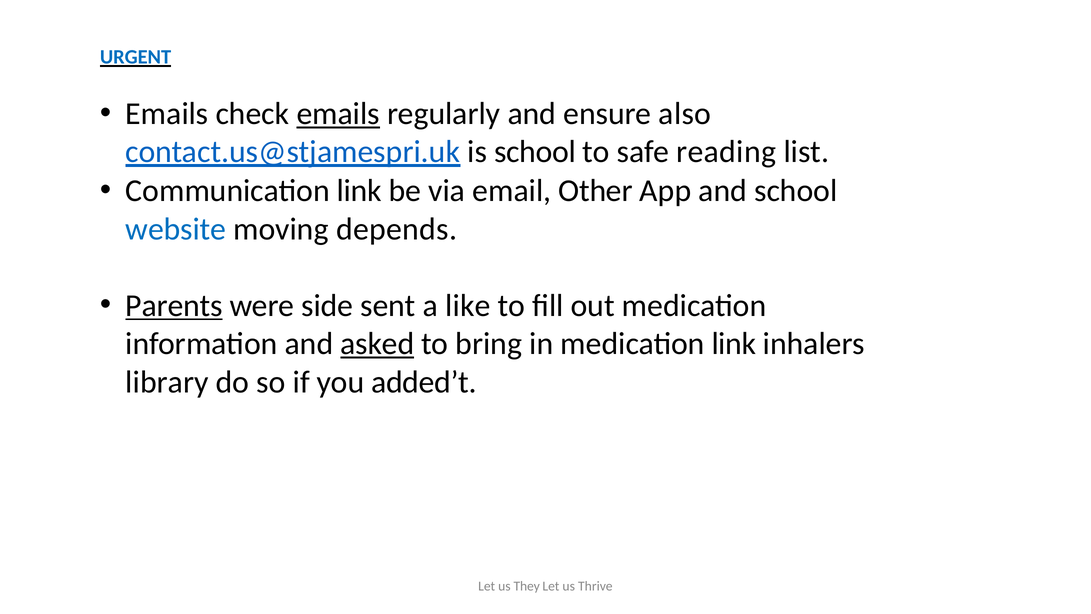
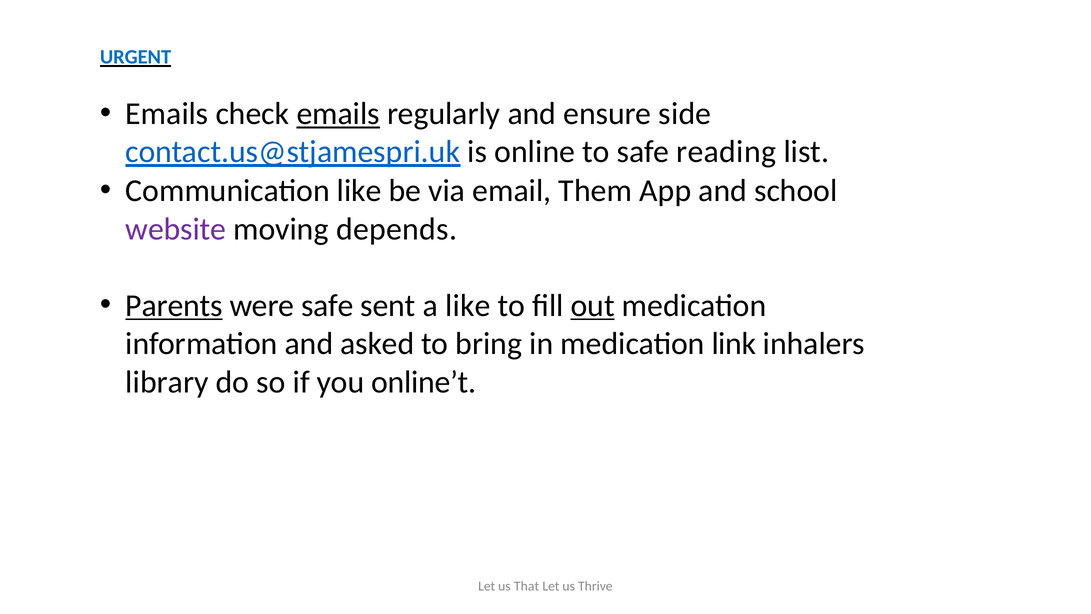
also: also -> side
is school: school -> online
Communication link: link -> like
Other: Other -> Them
website colour: blue -> purple
were side: side -> safe
out underline: none -> present
asked underline: present -> none
added’t: added’t -> online’t
They: They -> That
